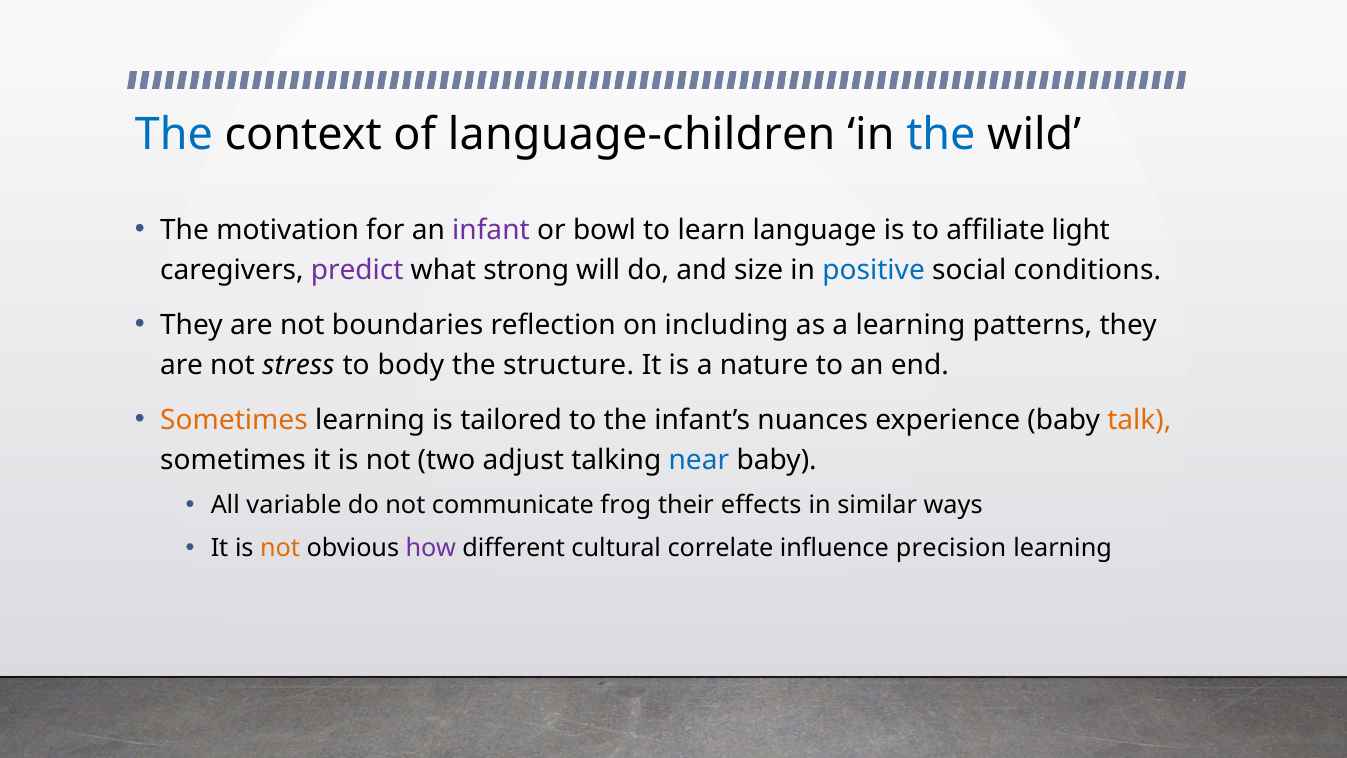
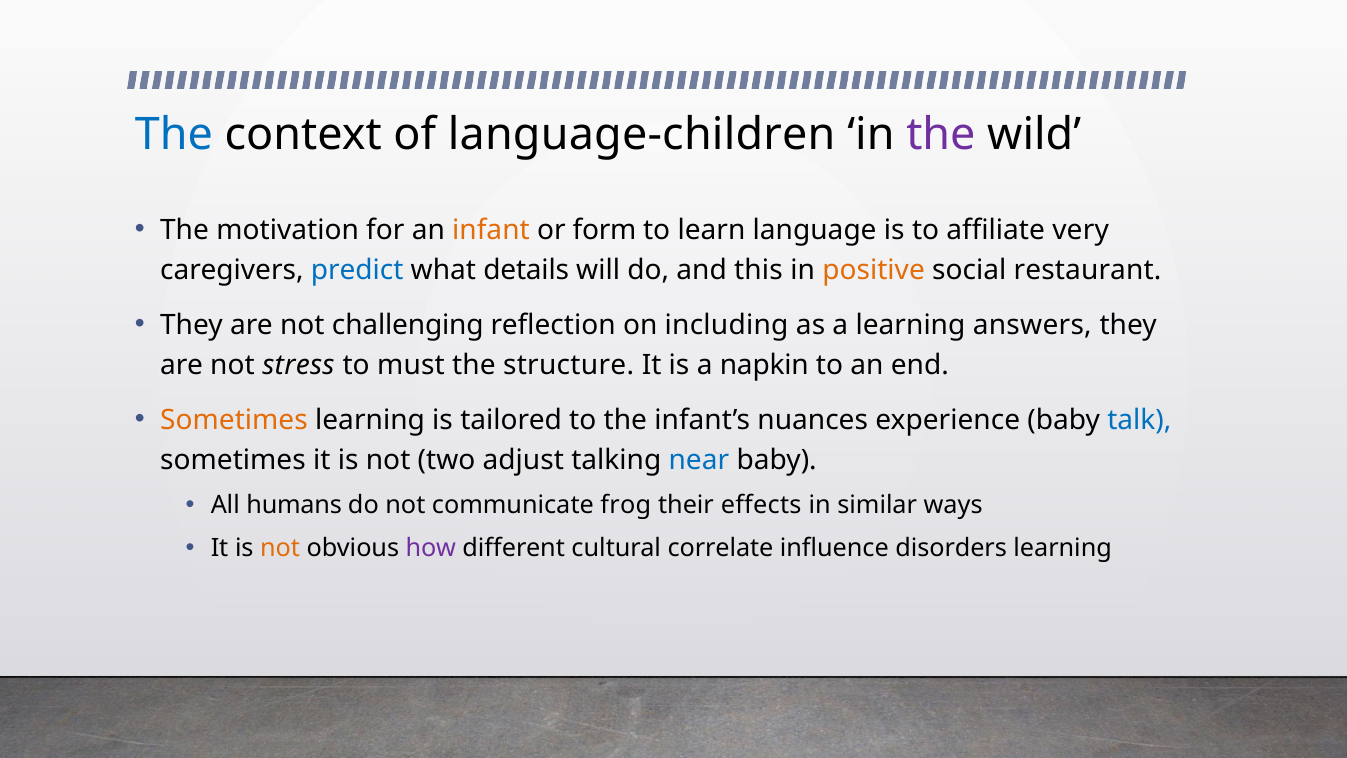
the at (941, 134) colour: blue -> purple
infant colour: purple -> orange
bowl: bowl -> form
light: light -> very
predict colour: purple -> blue
strong: strong -> details
size: size -> this
positive colour: blue -> orange
conditions: conditions -> restaurant
boundaries: boundaries -> challenging
patterns: patterns -> answers
body: body -> must
nature: nature -> napkin
talk colour: orange -> blue
variable: variable -> humans
precision: precision -> disorders
